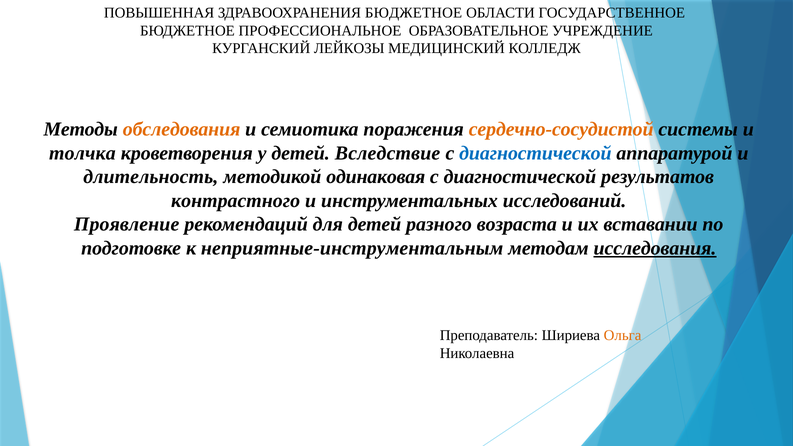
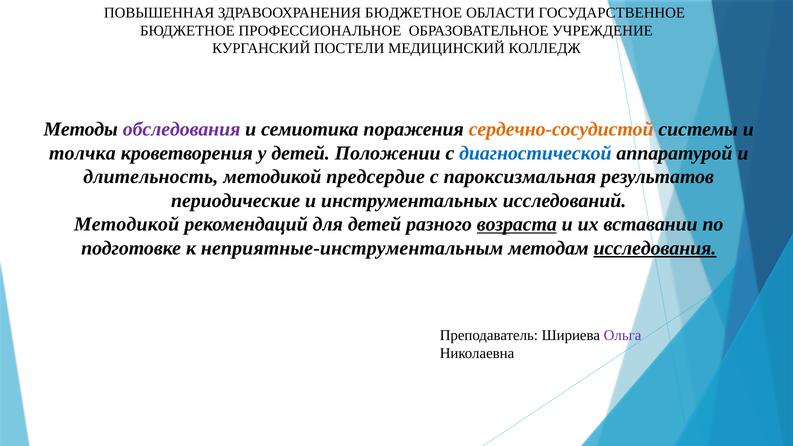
ЛЕЙКОЗЫ: ЛЕЙКОЗЫ -> ПОСТЕЛИ
обследования colour: orange -> purple
Вследствие: Вследствие -> Положении
одинаковая: одинаковая -> предсердие
диагностической at (520, 177): диагностической -> пароксизмальная
контрастного: контрастного -> периодические
Проявление at (127, 224): Проявление -> Методикой
возраста underline: none -> present
Ольга colour: orange -> purple
